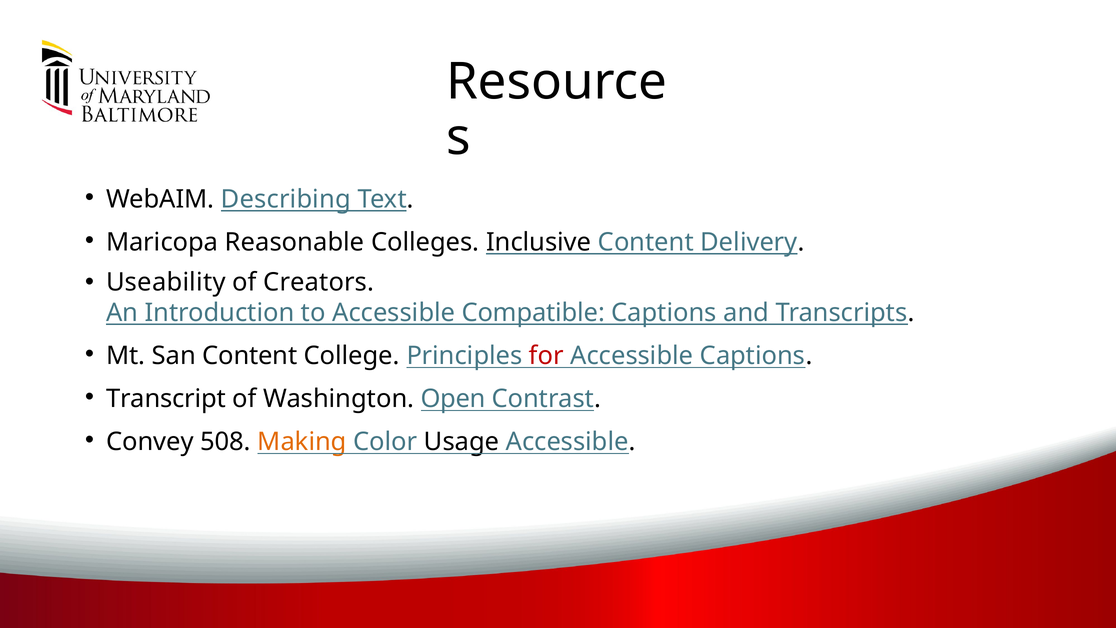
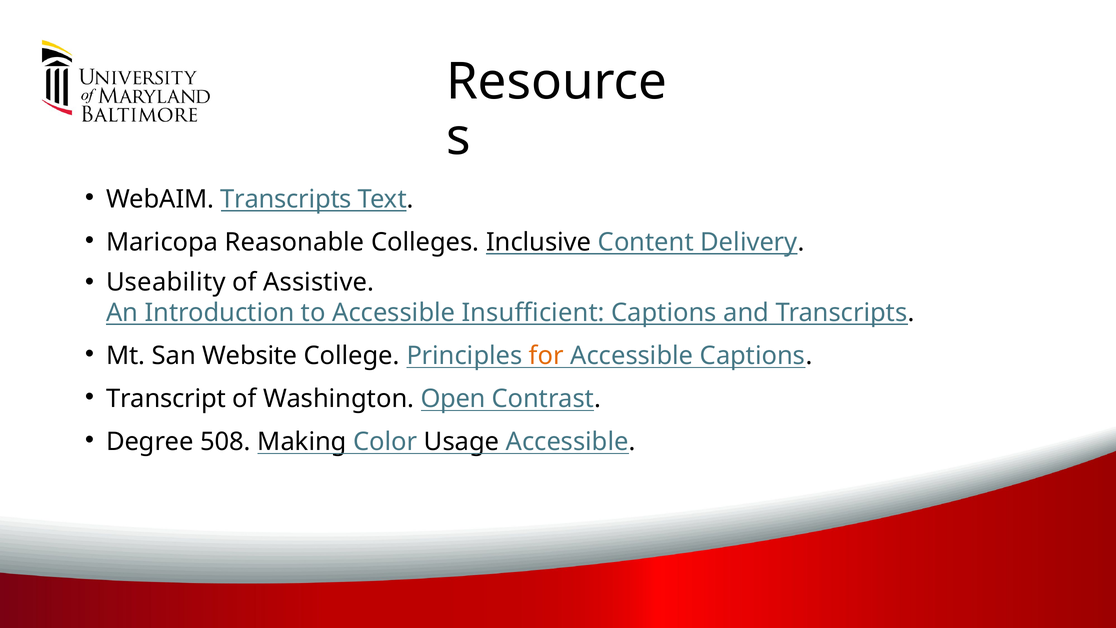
WebAIM Describing: Describing -> Transcripts
Creators: Creators -> Assistive
Compatible: Compatible -> Insufficient
San Content: Content -> Website
for colour: red -> orange
Convey: Convey -> Degree
Making colour: orange -> black
